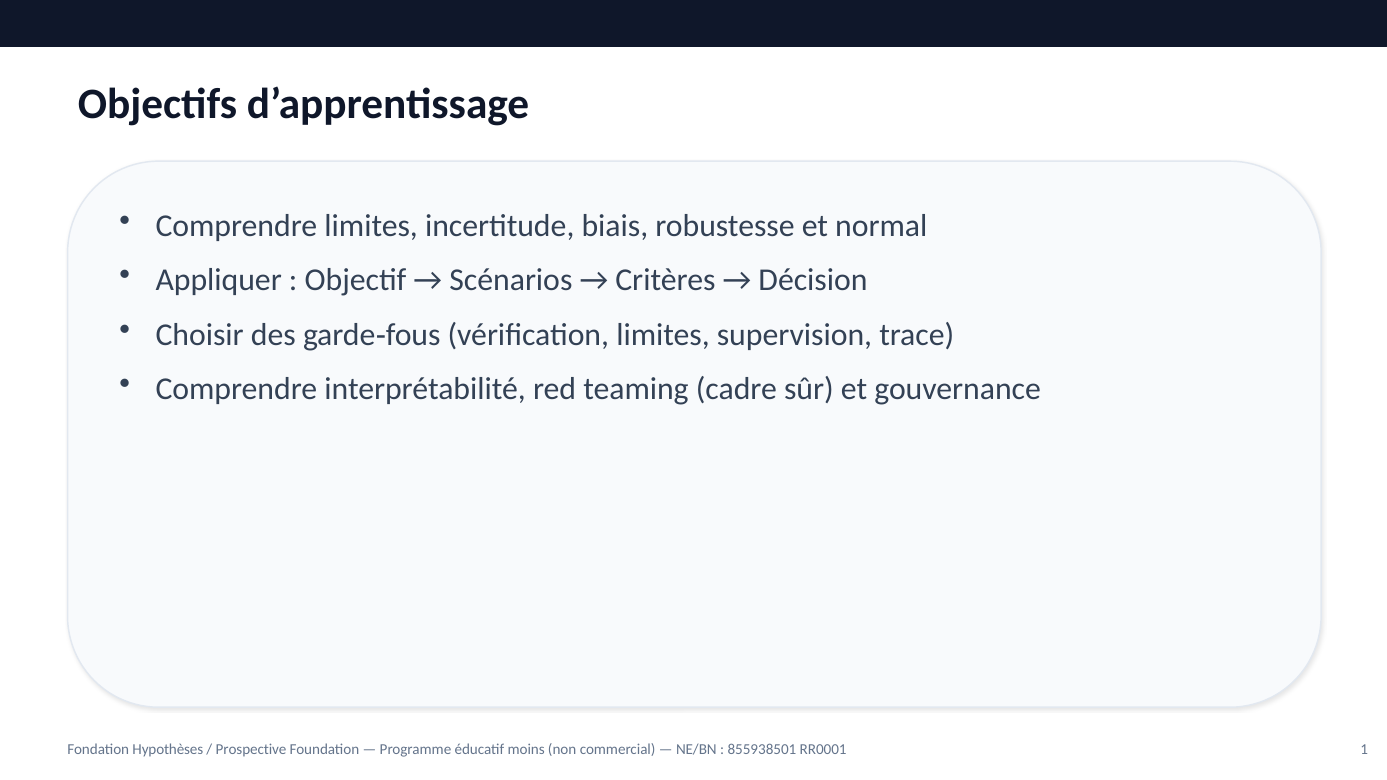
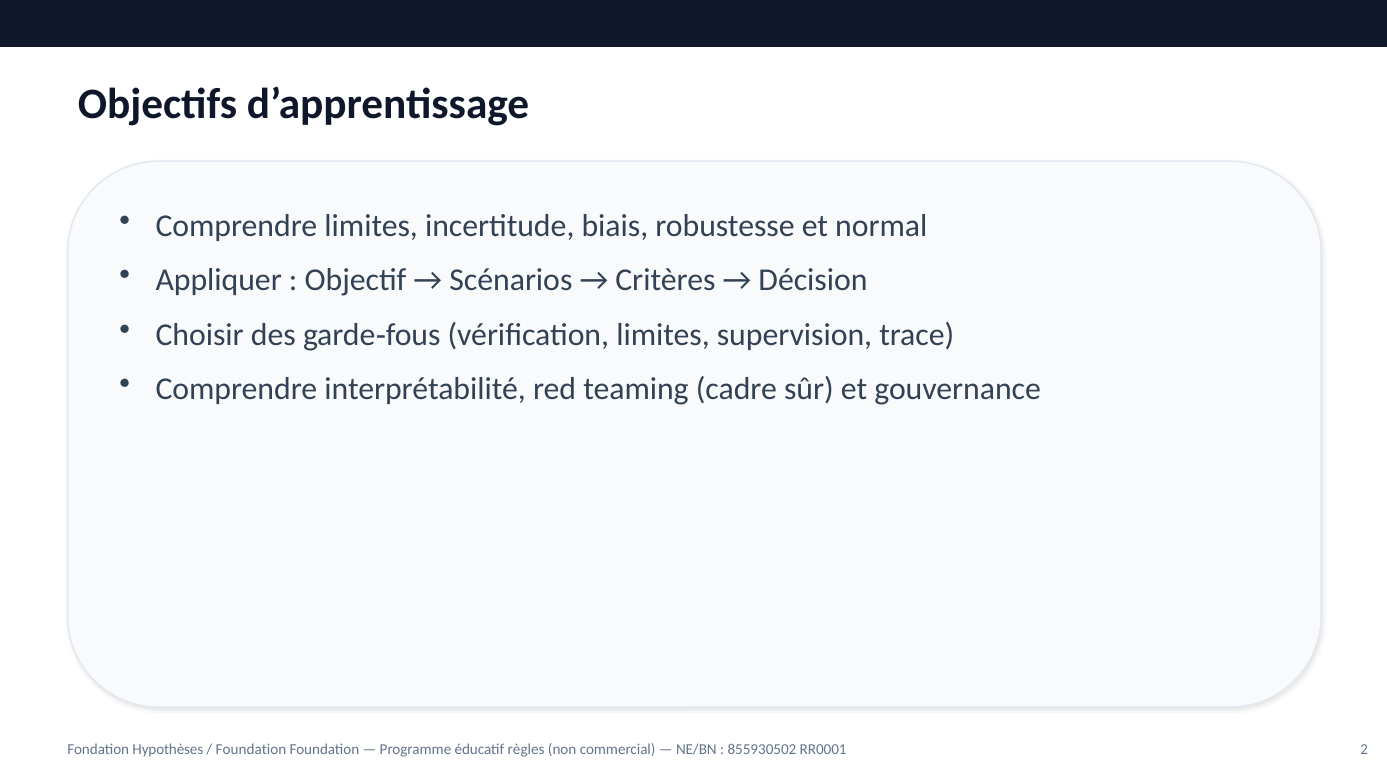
Prospective at (251, 750): Prospective -> Foundation
moins: moins -> règles
855938501: 855938501 -> 855930502
1: 1 -> 2
